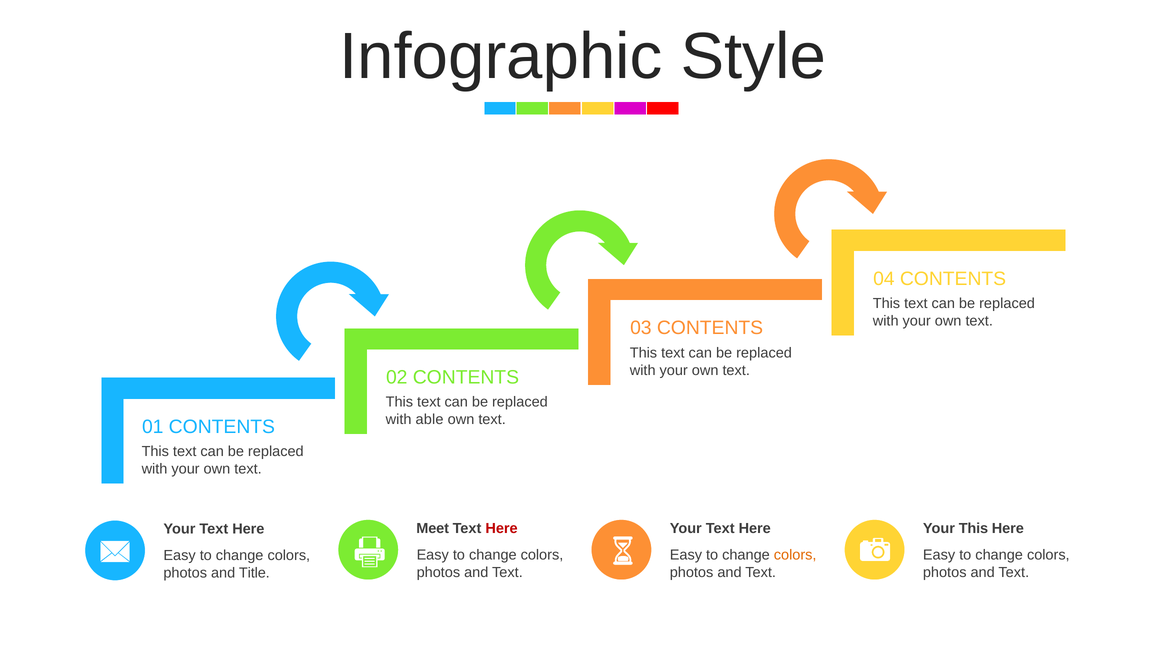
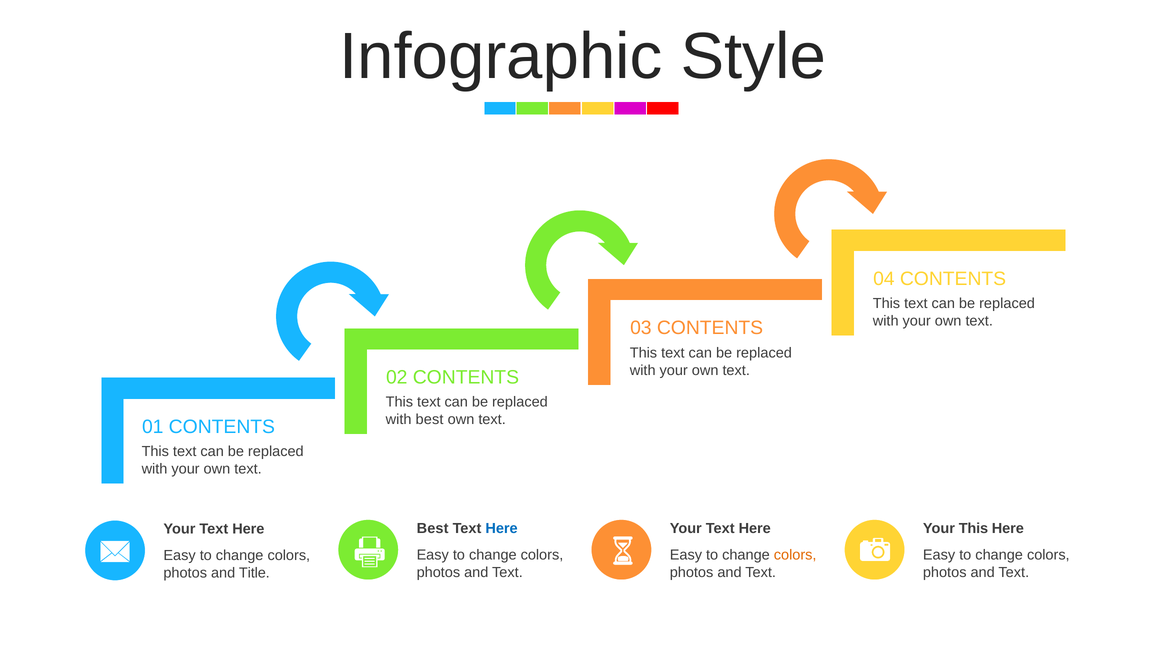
with able: able -> best
Meet at (433, 528): Meet -> Best
Here at (502, 528) colour: red -> blue
